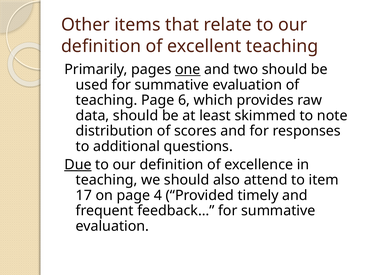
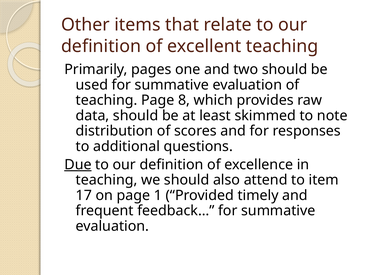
one underline: present -> none
6: 6 -> 8
4: 4 -> 1
